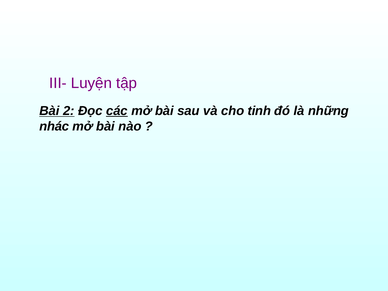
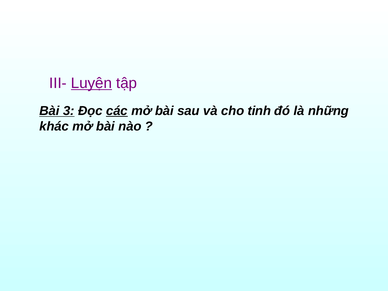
Luyện underline: none -> present
2: 2 -> 3
nhác: nhác -> khác
